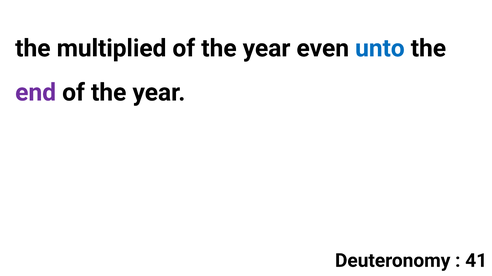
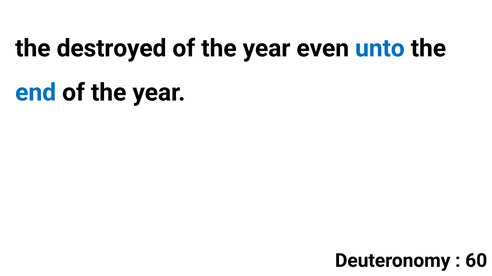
multiplied: multiplied -> destroyed
end colour: purple -> blue
41: 41 -> 60
